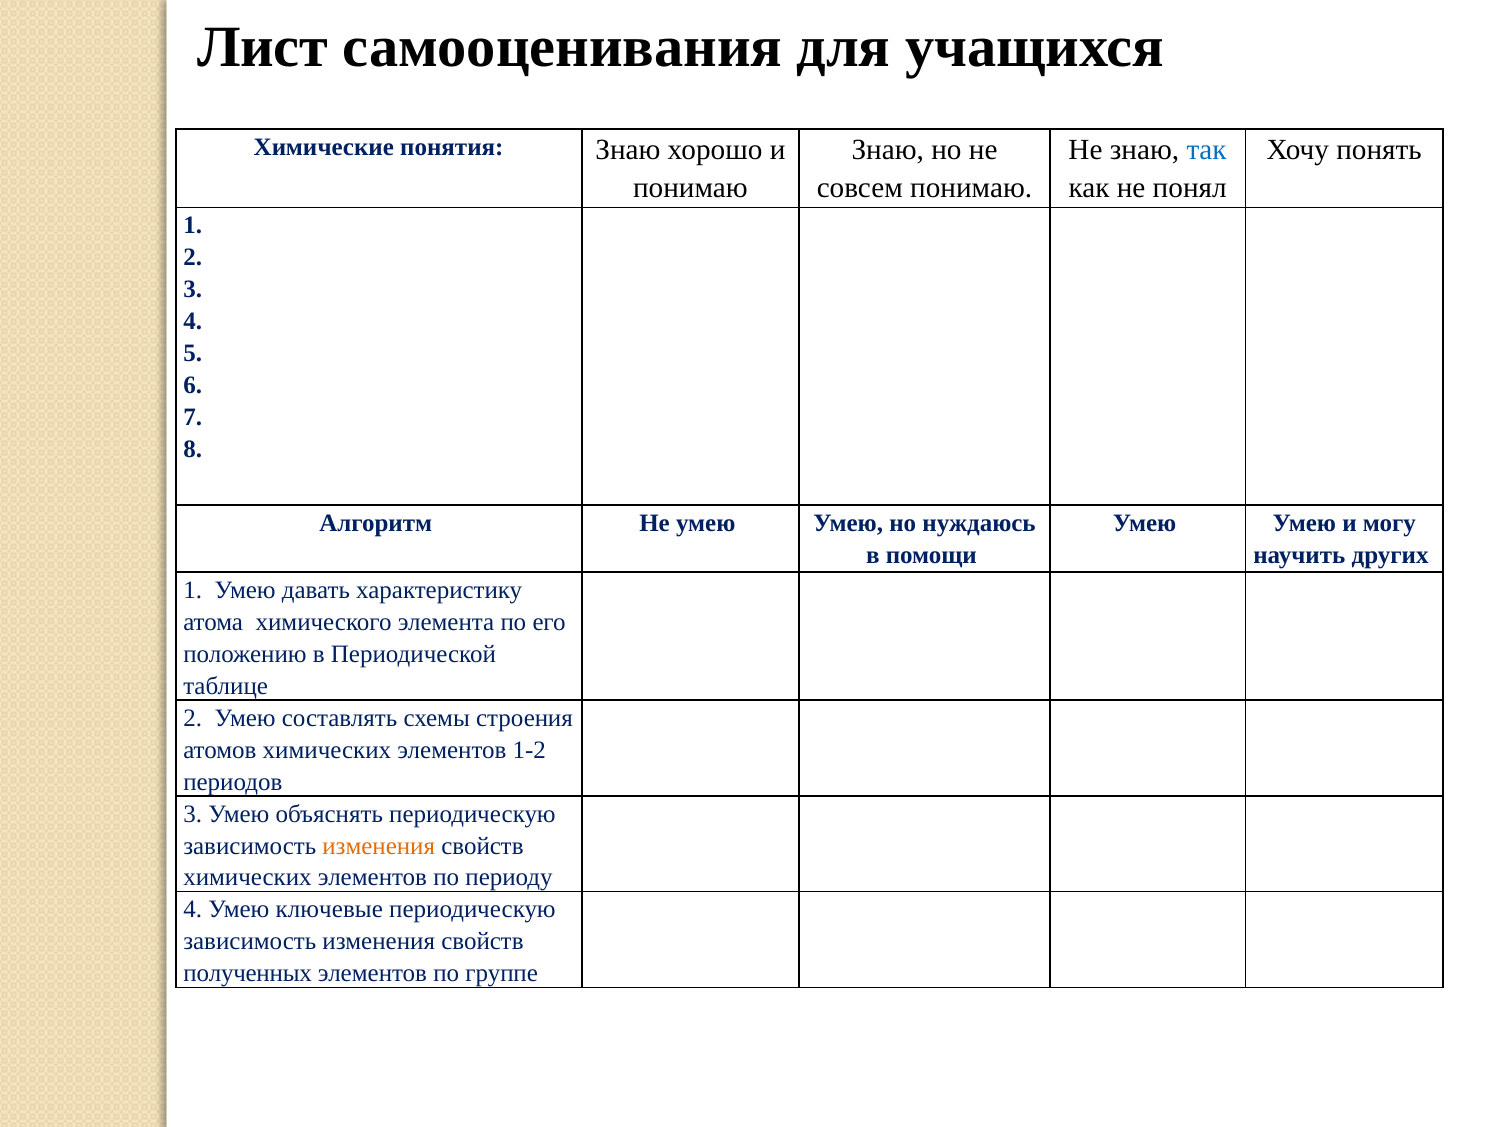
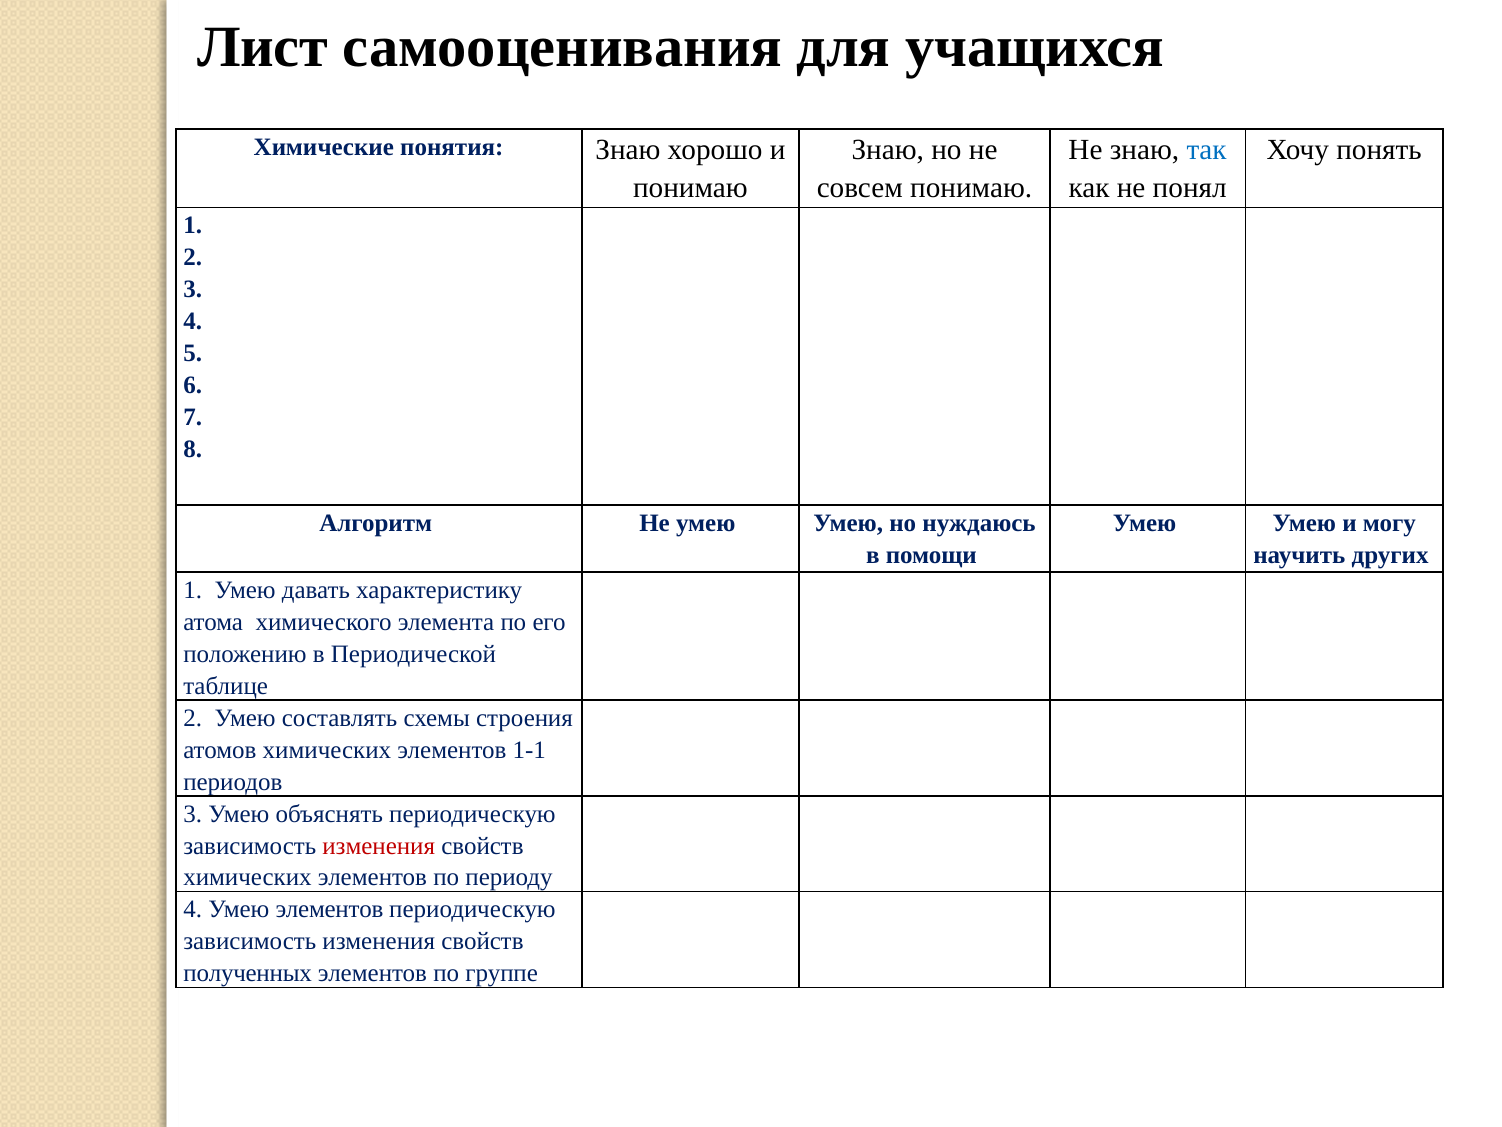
1-2: 1-2 -> 1-1
изменения at (379, 845) colour: orange -> red
Умею ключевые: ключевые -> элементов
